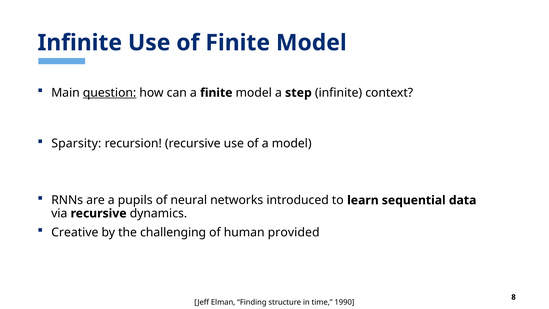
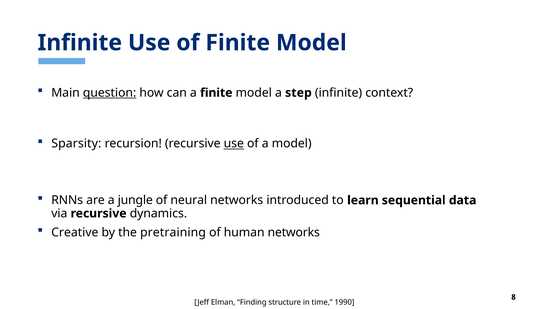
use at (234, 144) underline: none -> present
pupils: pupils -> jungle
challenging: challenging -> pretraining
human provided: provided -> networks
